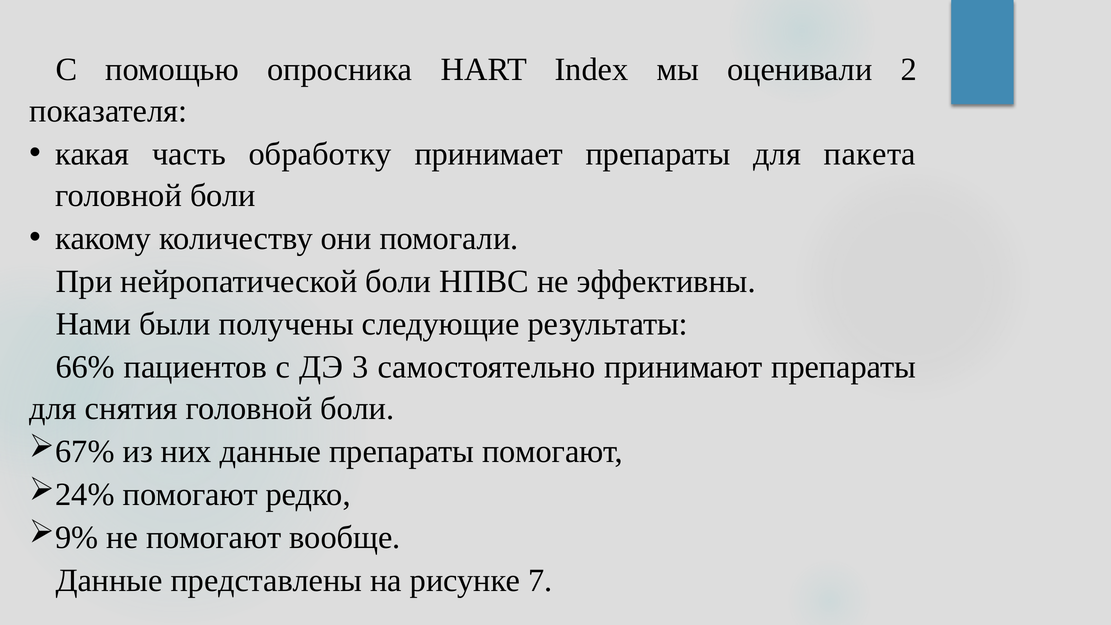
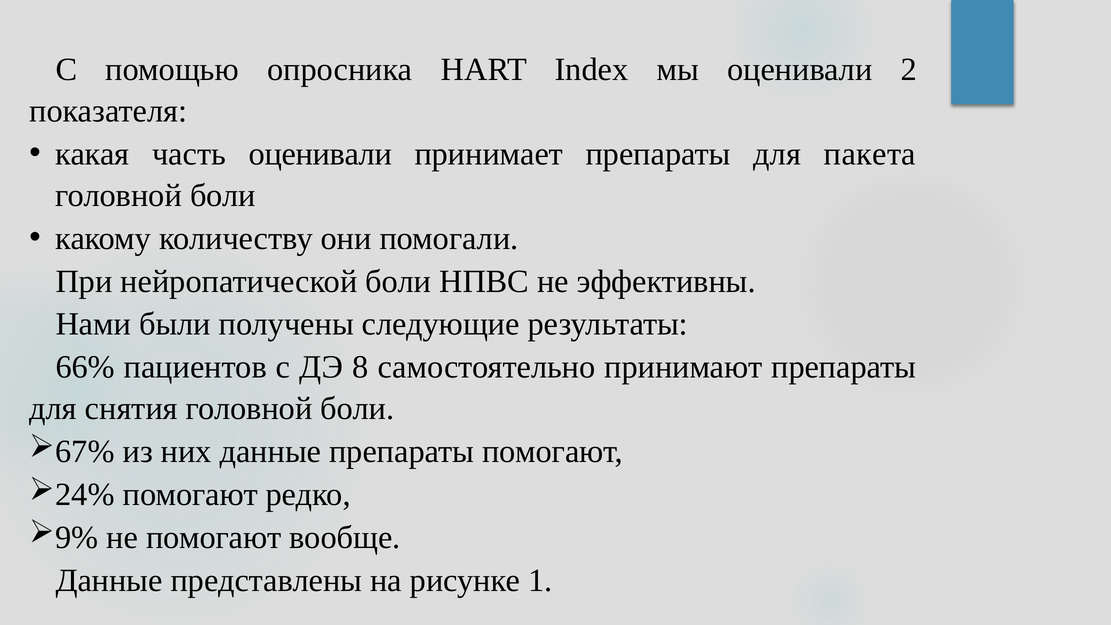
часть обработку: обработку -> оценивали
3: 3 -> 8
7: 7 -> 1
